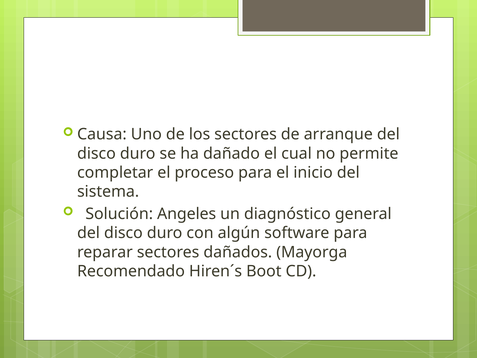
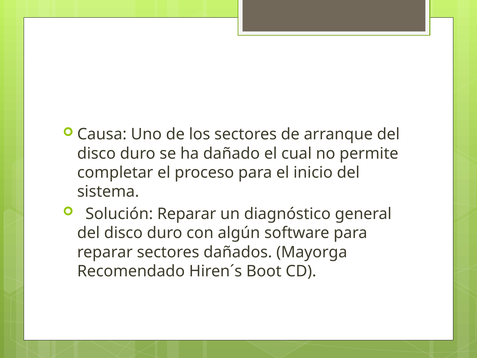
Solución Angeles: Angeles -> Reparar
